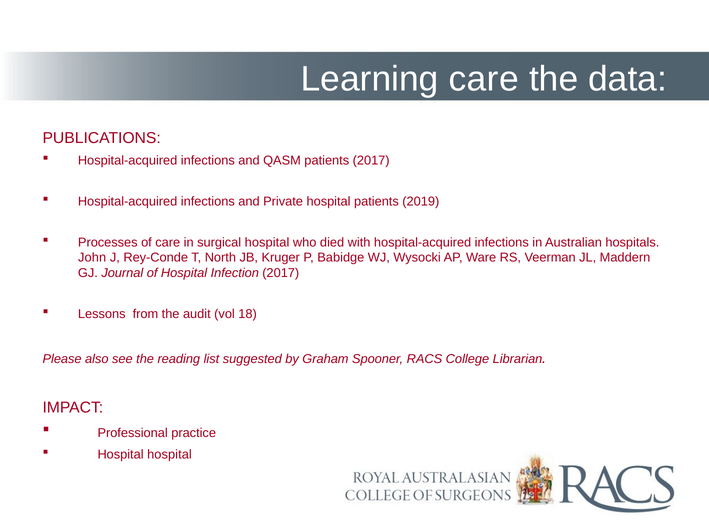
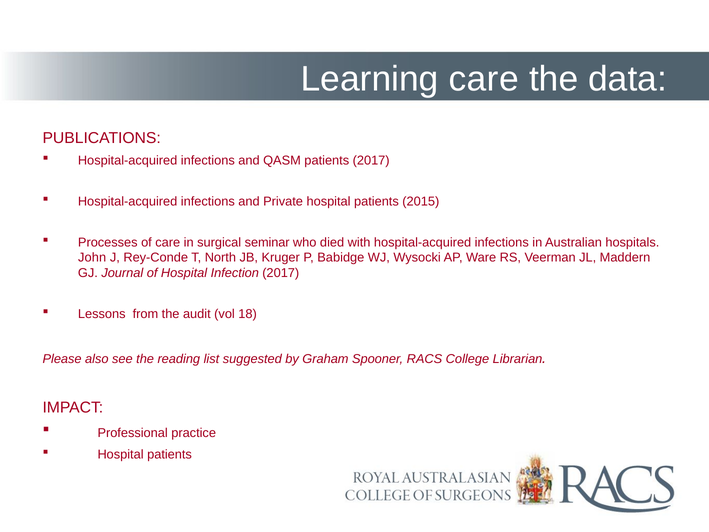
2019: 2019 -> 2015
surgical hospital: hospital -> seminar
hospital at (169, 454): hospital -> patients
